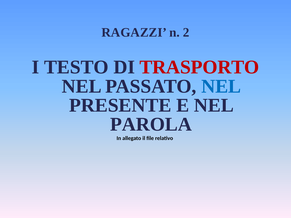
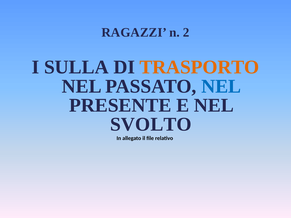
TESTO: TESTO -> SULLA
TRASPORTO colour: red -> orange
PAROLA: PAROLA -> SVOLTO
